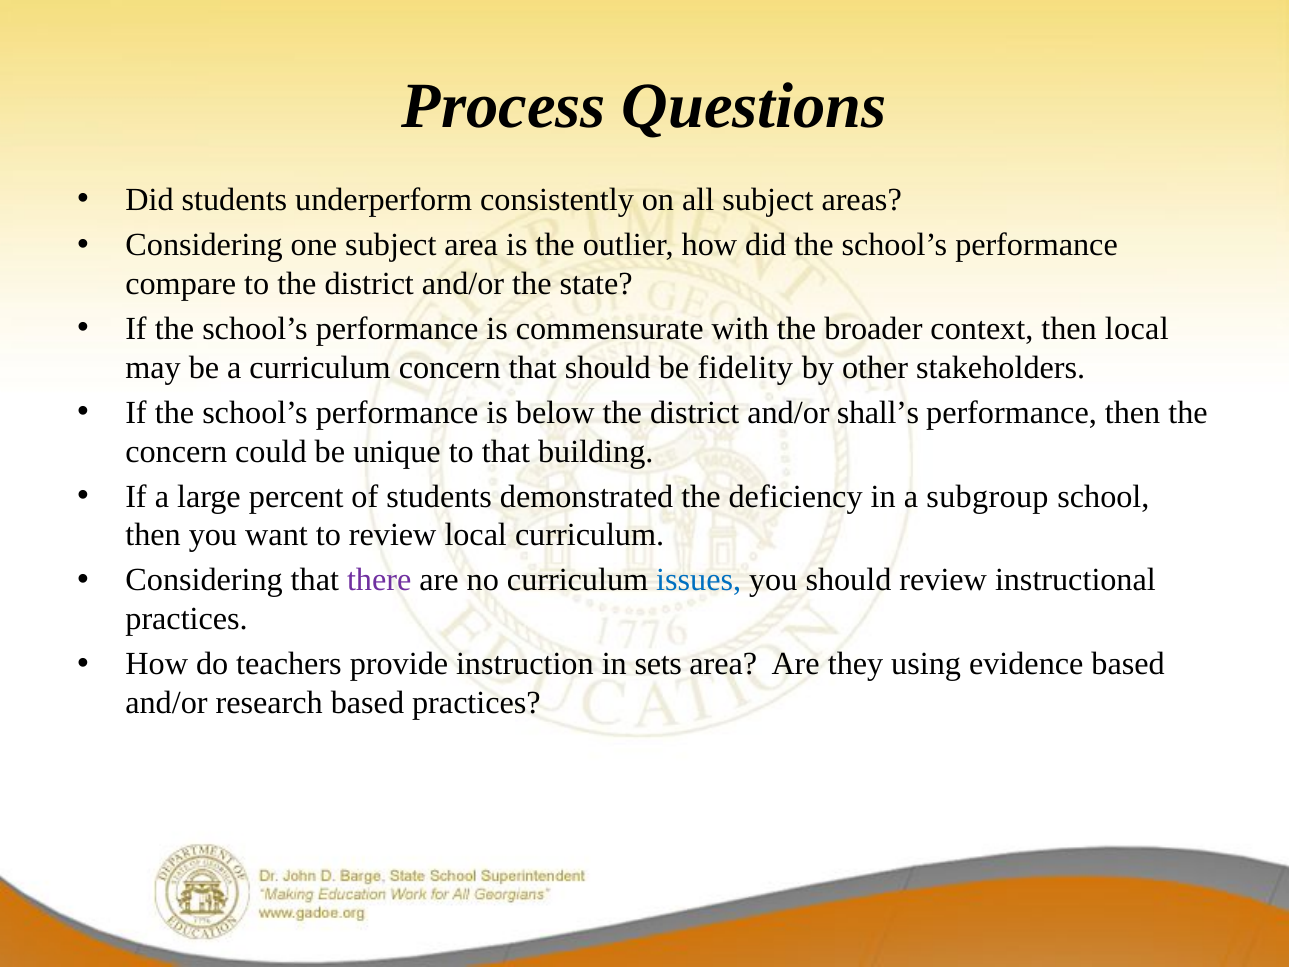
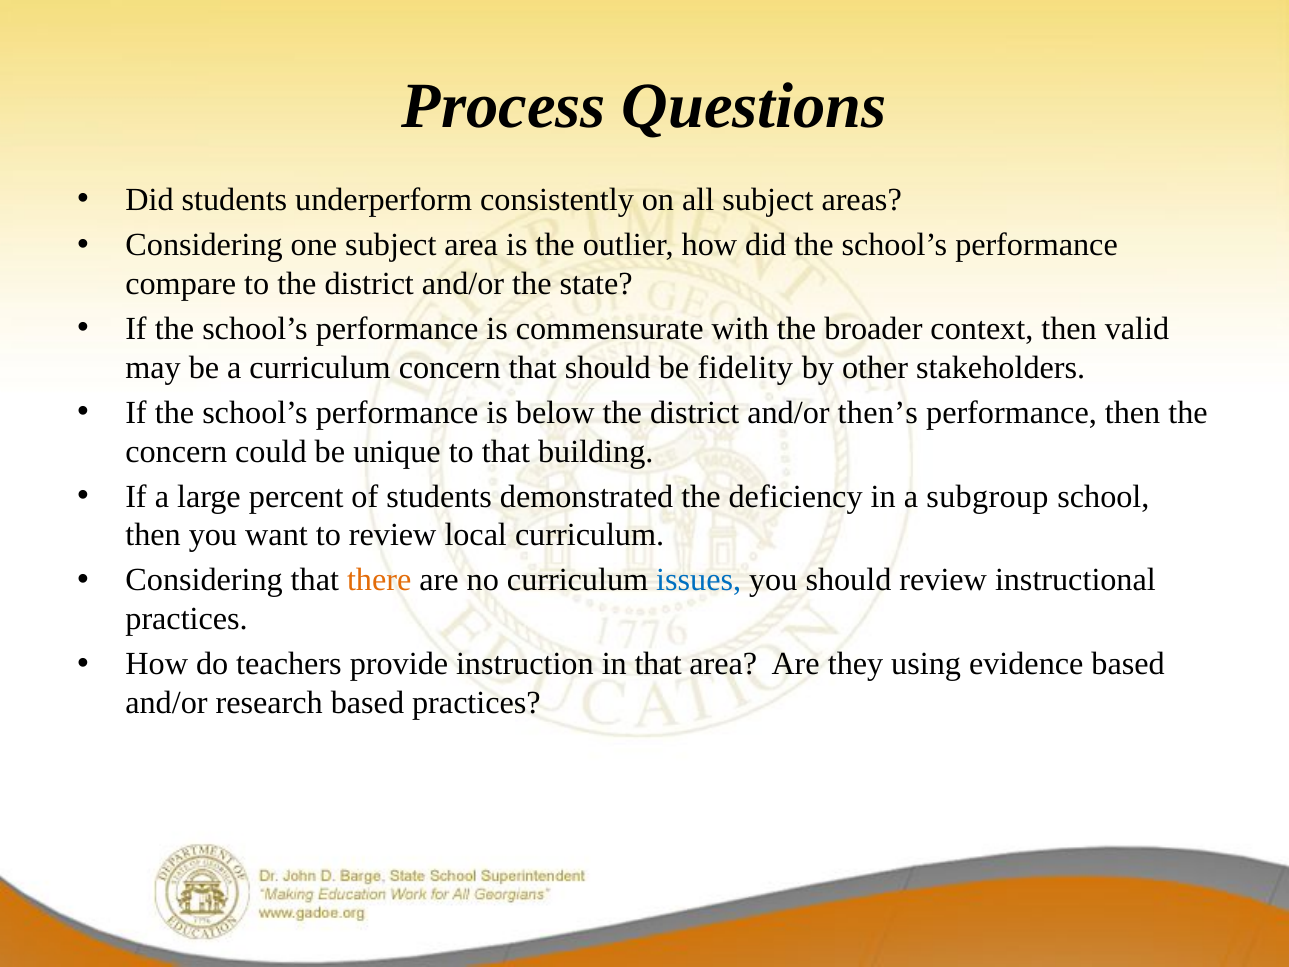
then local: local -> valid
shall’s: shall’s -> then’s
there colour: purple -> orange
in sets: sets -> that
